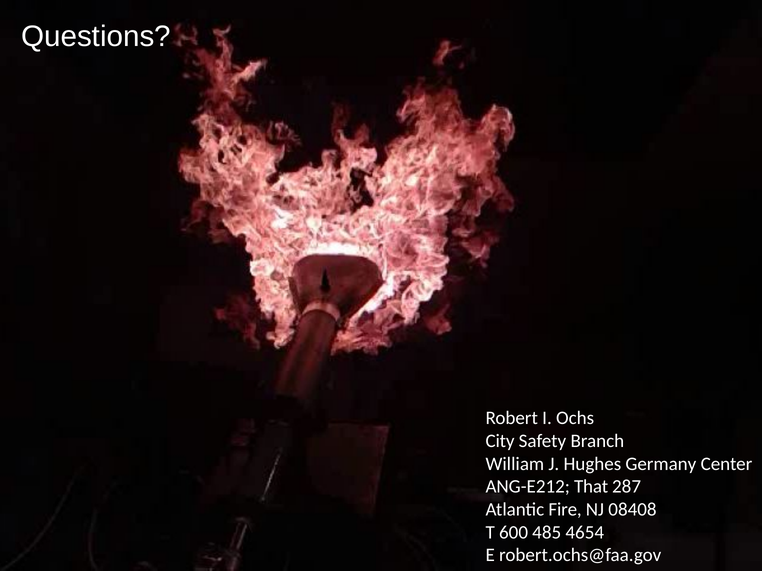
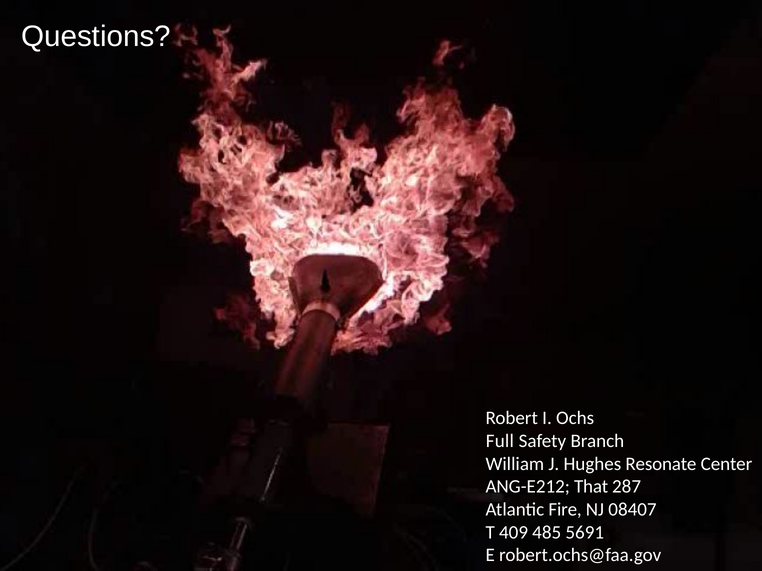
City: City -> Full
Germany: Germany -> Resonate
08408: 08408 -> 08407
600: 600 -> 409
4654: 4654 -> 5691
